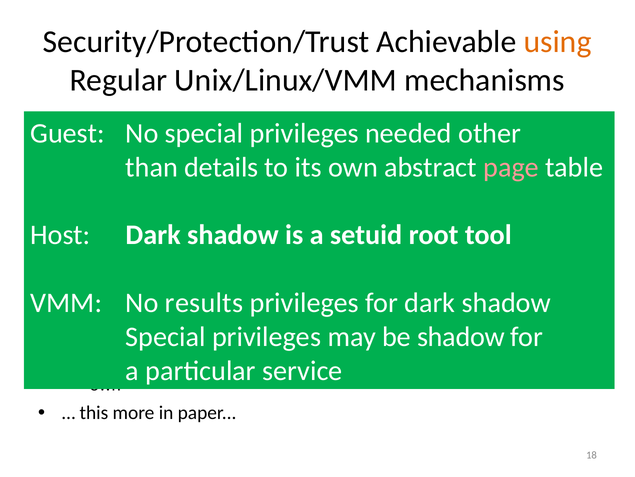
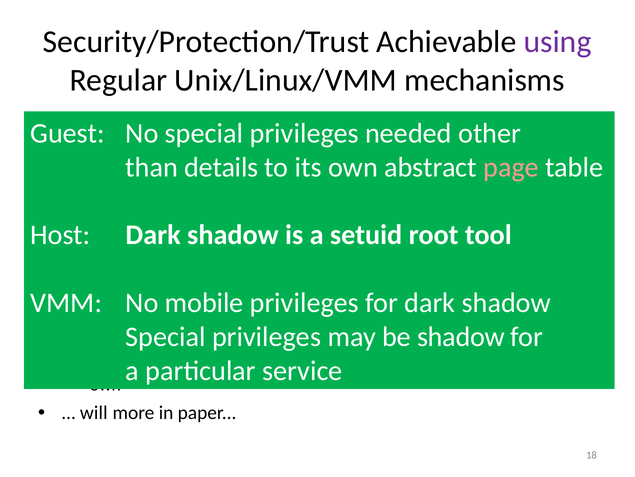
using colour: orange -> purple
results: results -> mobile
this at (94, 412): this -> will
